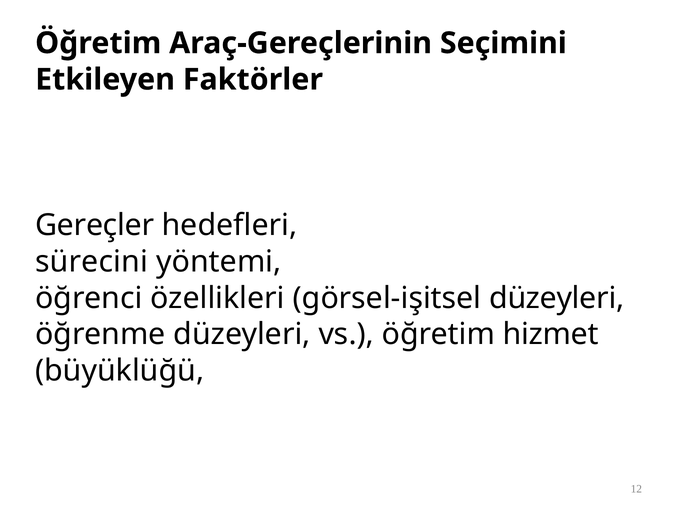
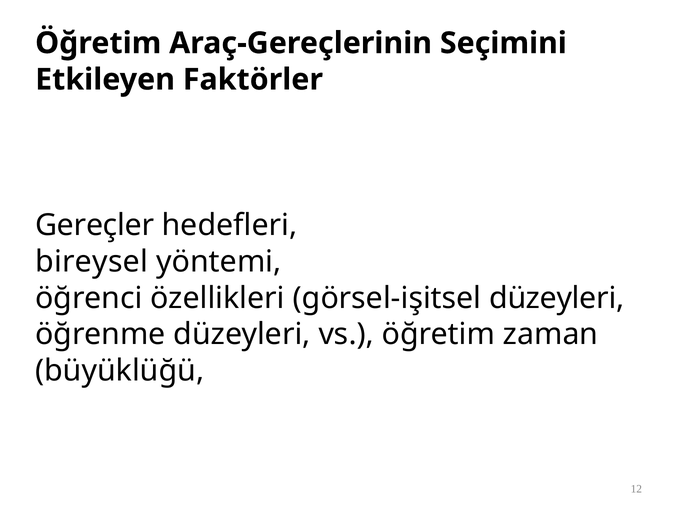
sürecini: sürecini -> bireysel
hizmet: hizmet -> zaman
